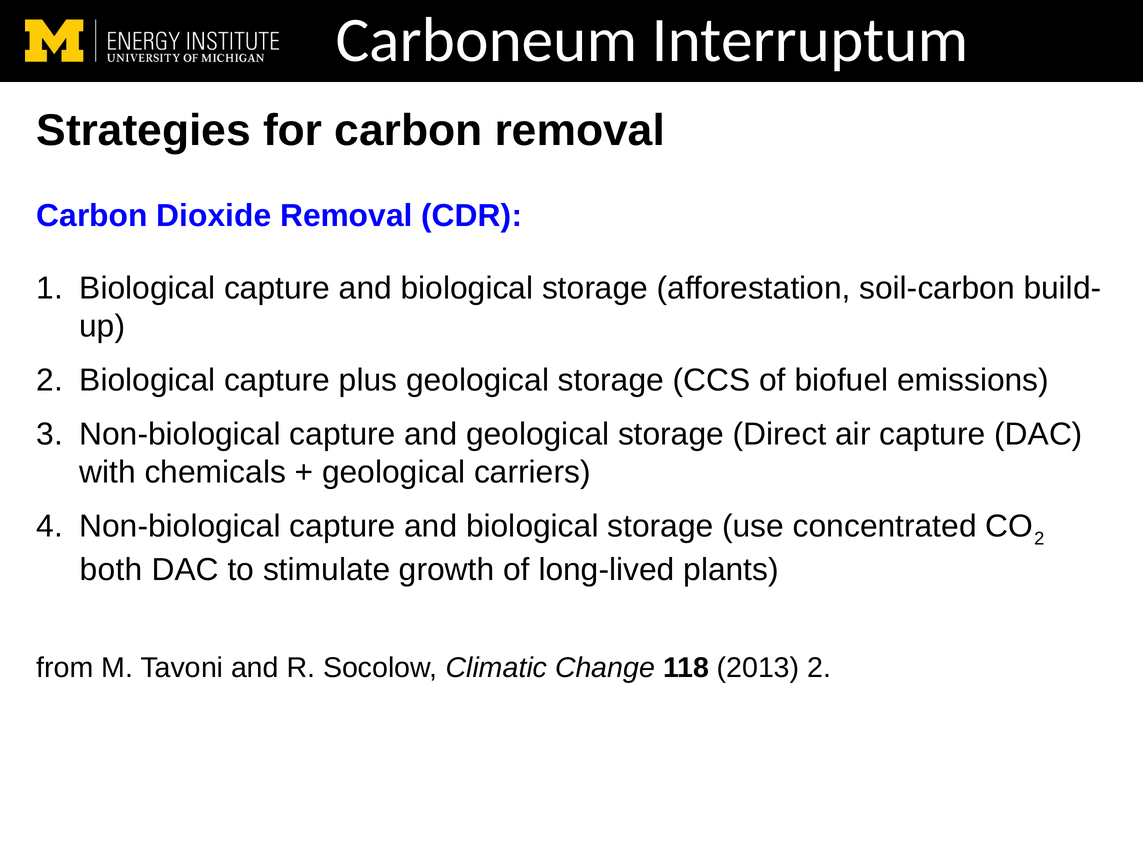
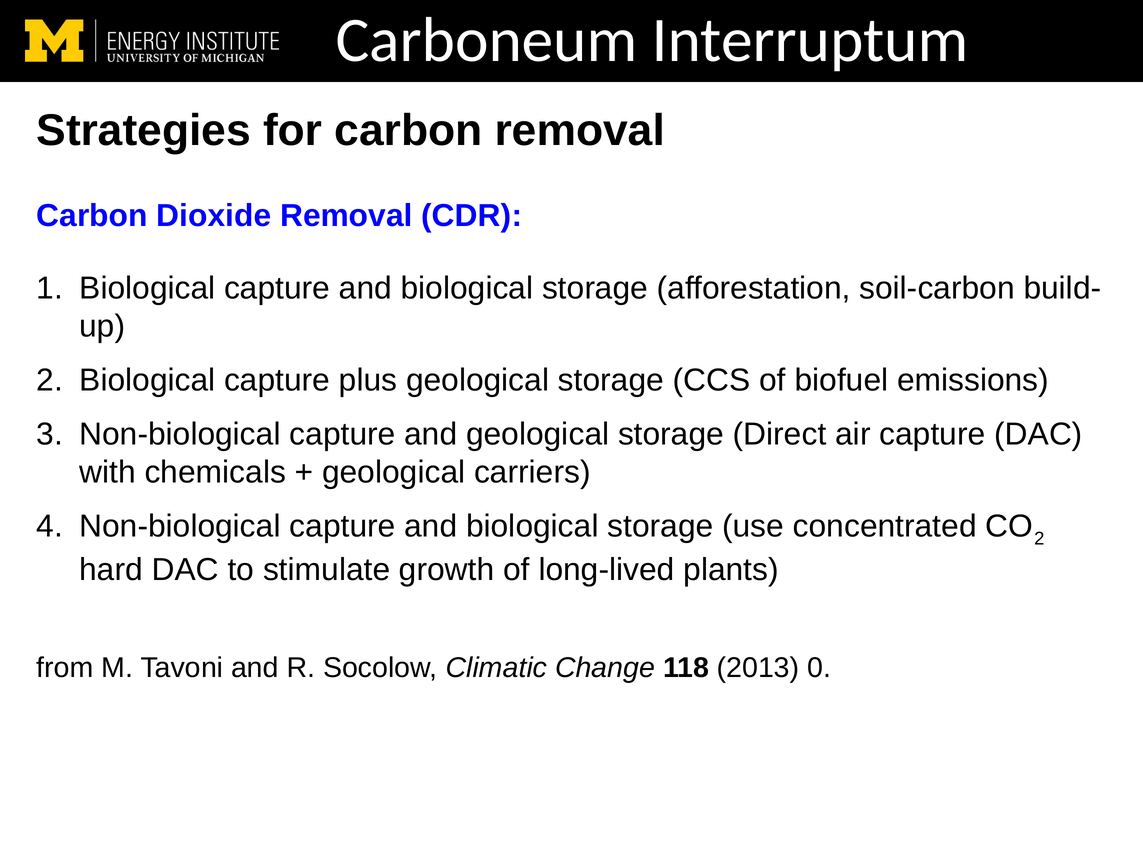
both: both -> hard
2013 2: 2 -> 0
